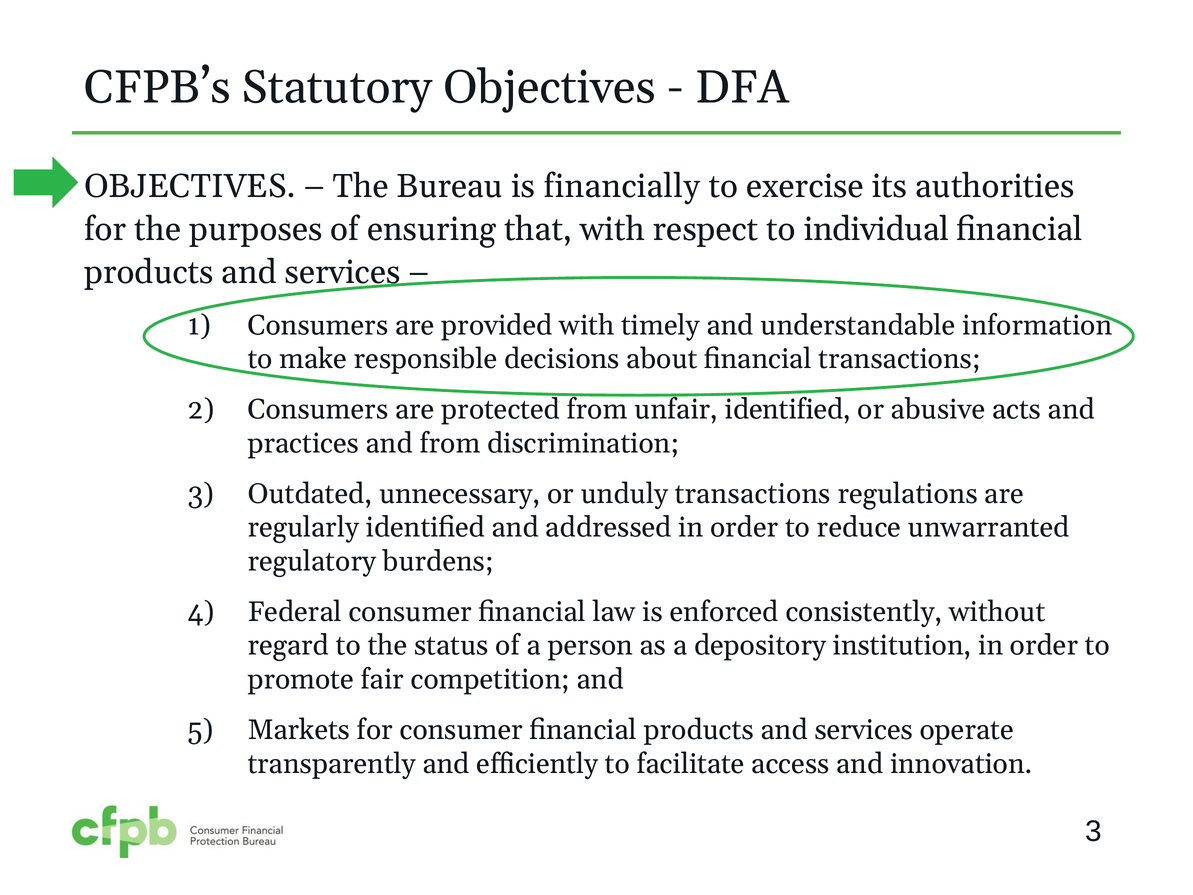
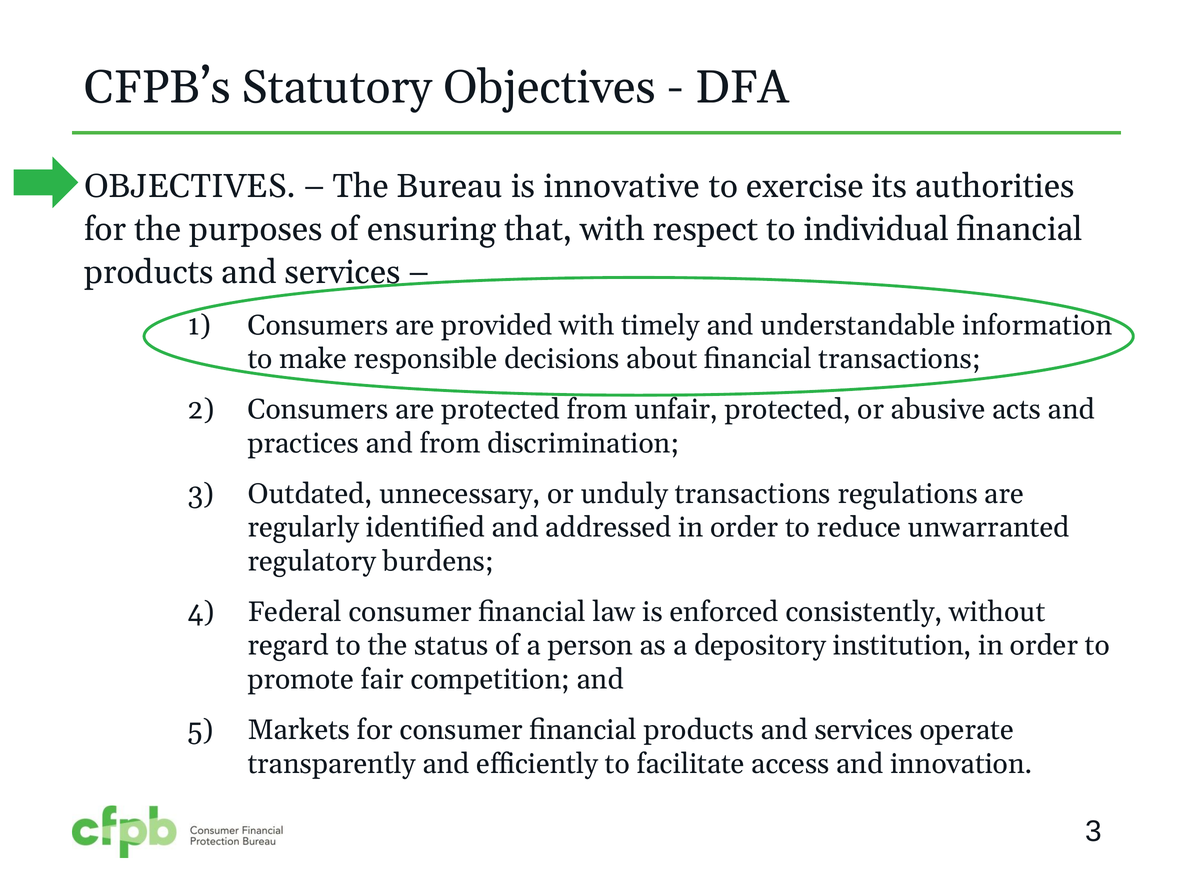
financially: financially -> innovative
unfair identified: identified -> protected
